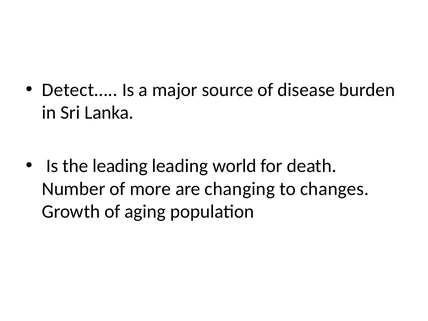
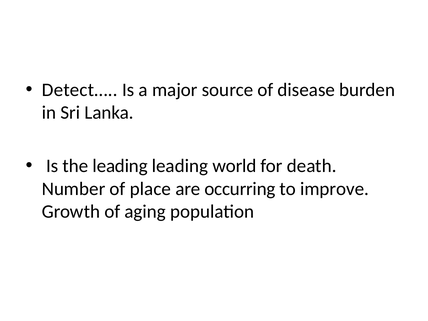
more: more -> place
changing: changing -> occurring
changes: changes -> improve
